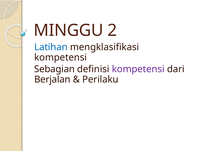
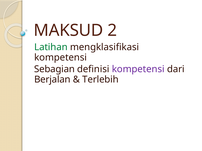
MINGGU: MINGGU -> MAKSUD
Latihan colour: blue -> green
Perilaku: Perilaku -> Terlebih
